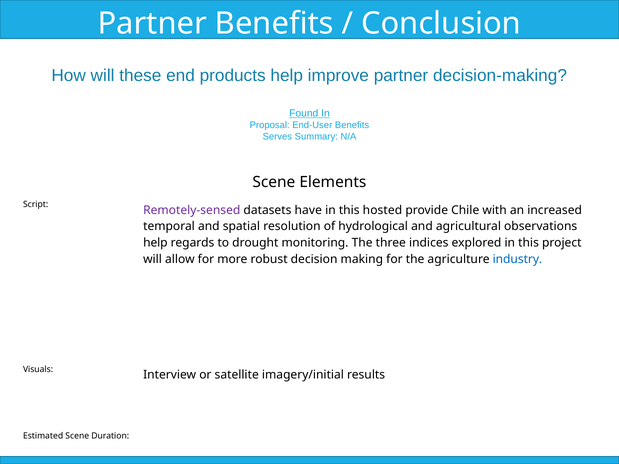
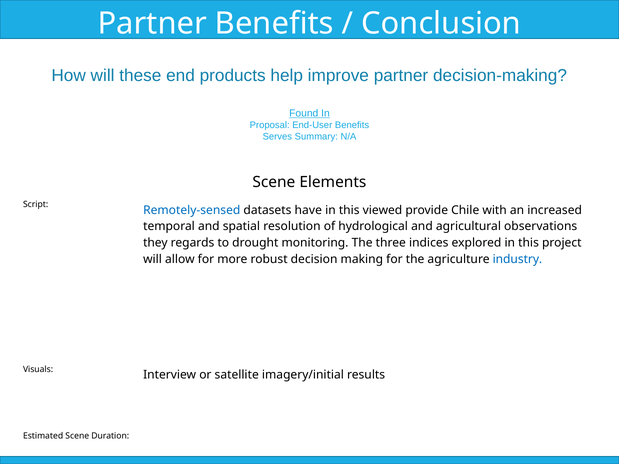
Remotely-sensed colour: purple -> blue
hosted: hosted -> viewed
help at (155, 243): help -> they
